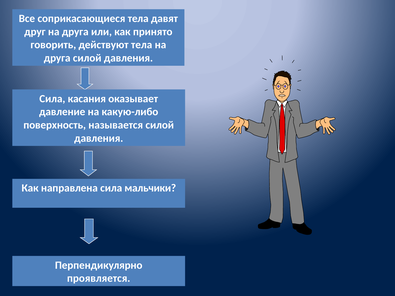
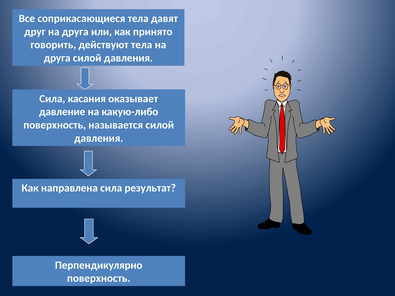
мальчики: мальчики -> результат
проявляется at (99, 279): проявляется -> поверхность
